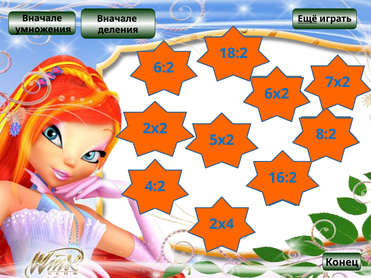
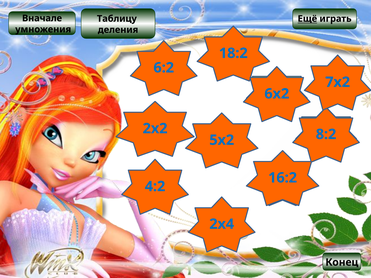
Вначале at (117, 19): Вначале -> Таблицу
